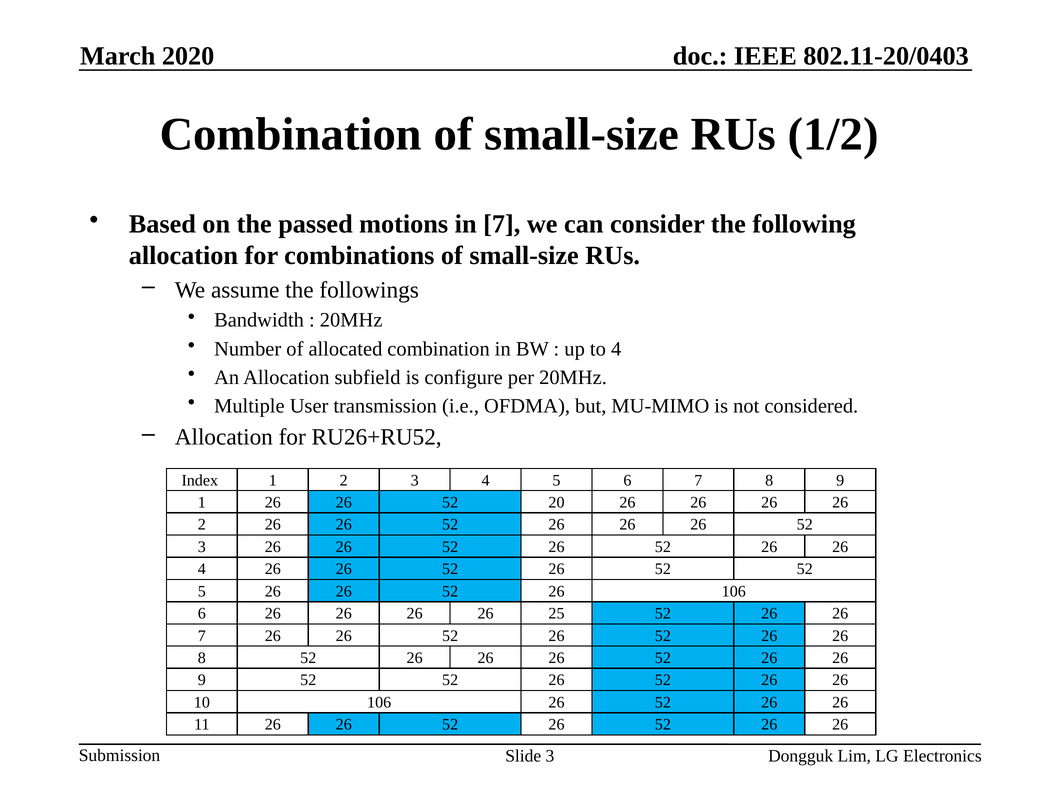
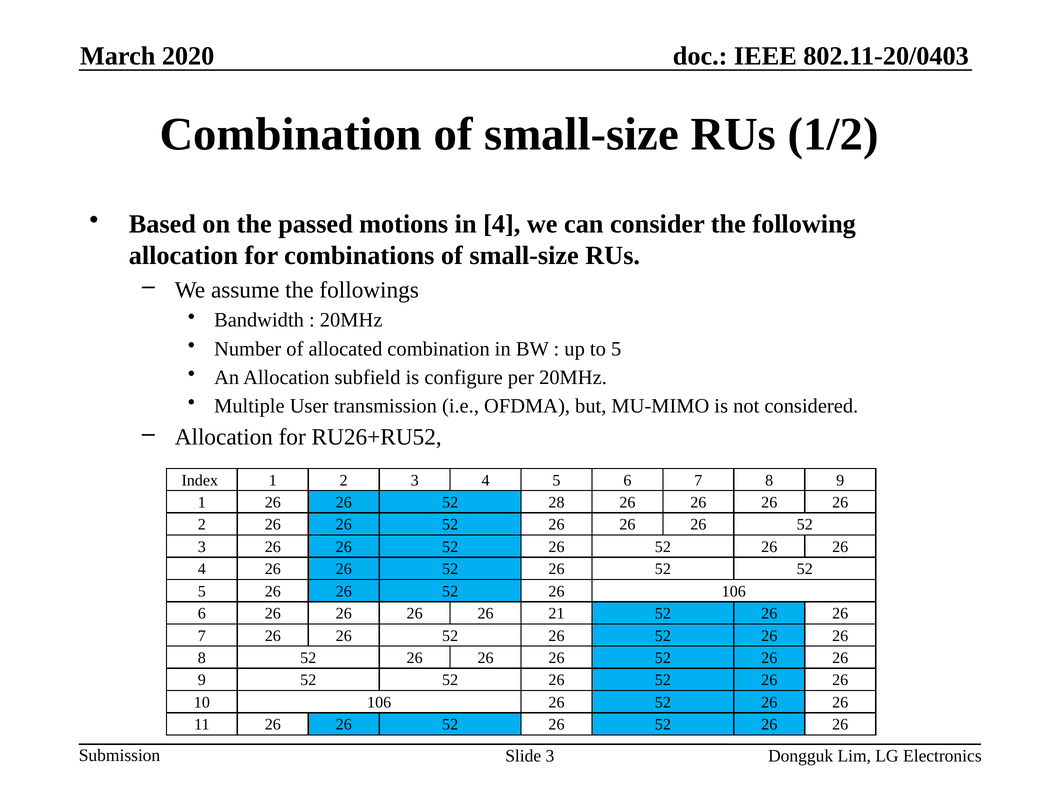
in 7: 7 -> 4
to 4: 4 -> 5
20: 20 -> 28
25: 25 -> 21
